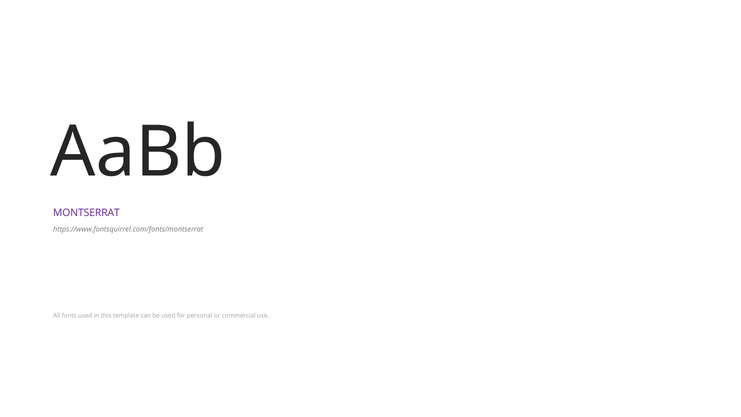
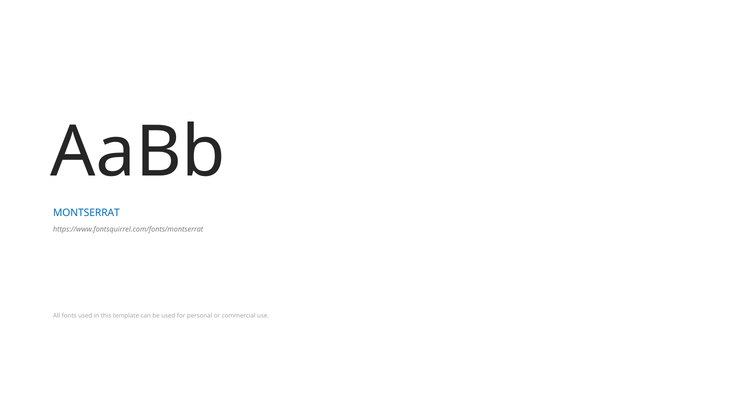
MONTSERRAT colour: purple -> blue
